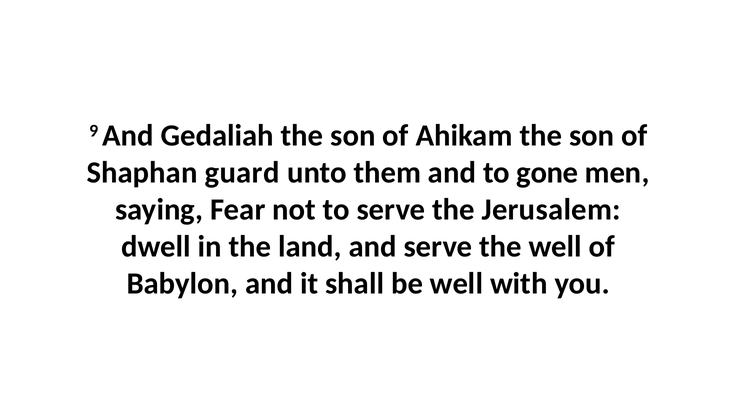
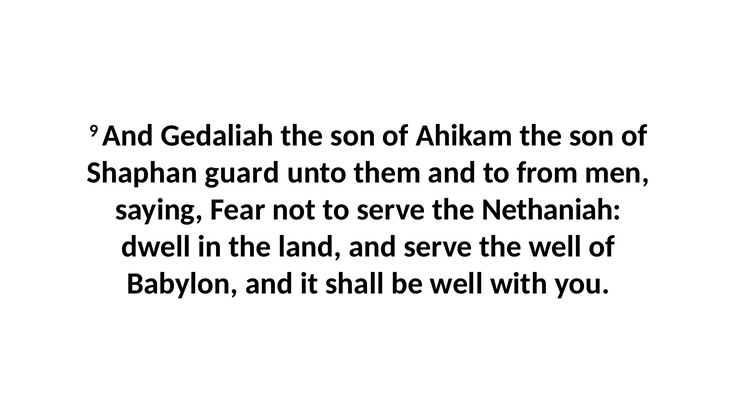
gone: gone -> from
Jerusalem: Jerusalem -> Nethaniah
